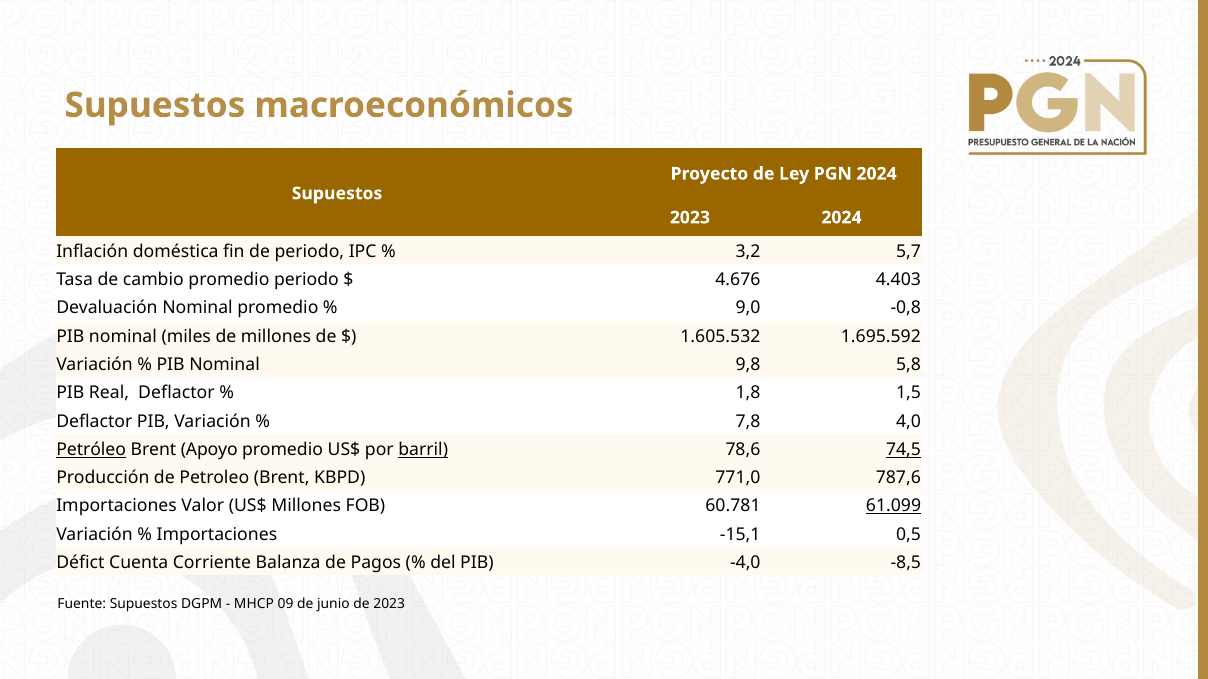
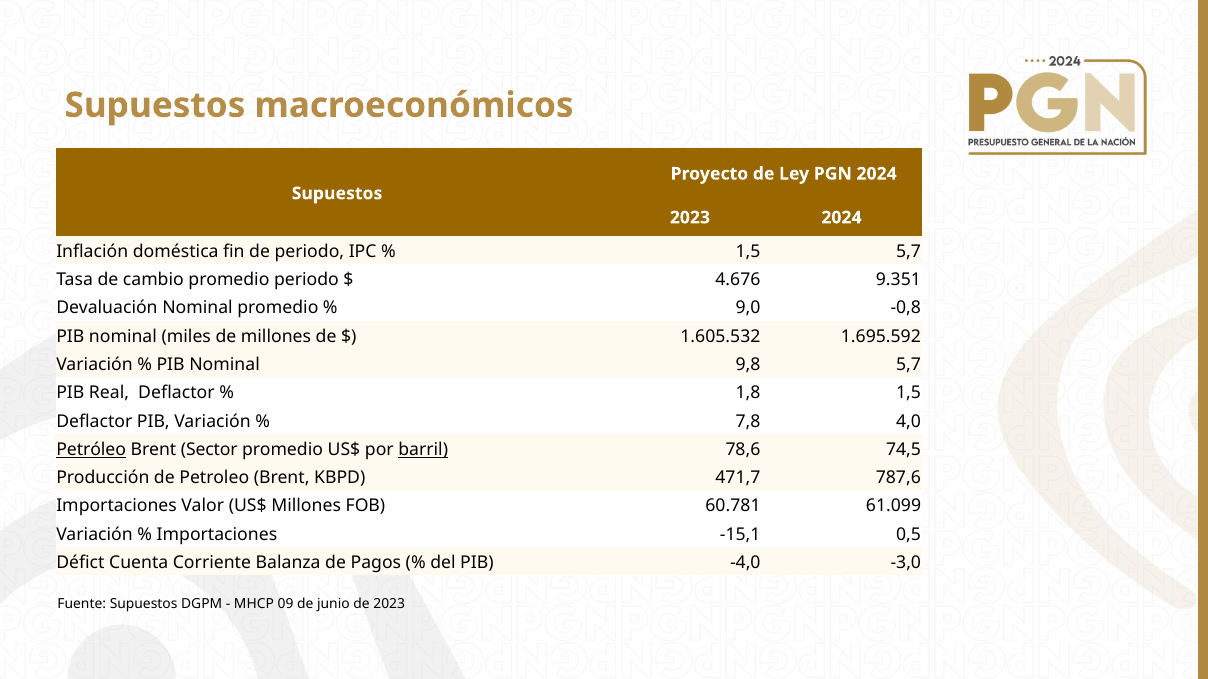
3,2 at (748, 252): 3,2 -> 1,5
4.403: 4.403 -> 9.351
9,8 5,8: 5,8 -> 5,7
Apoyo: Apoyo -> Sector
74,5 underline: present -> none
771,0: 771,0 -> 471,7
61.099 underline: present -> none
-8,5: -8,5 -> -3,0
